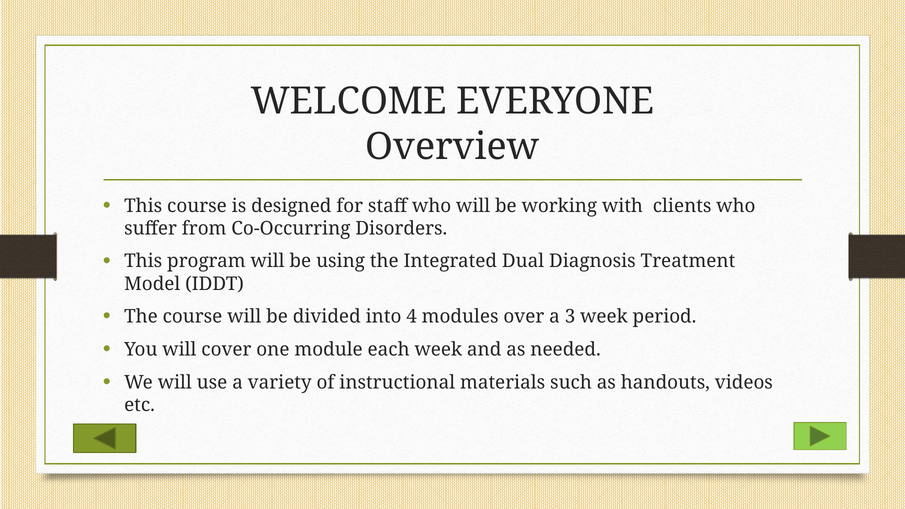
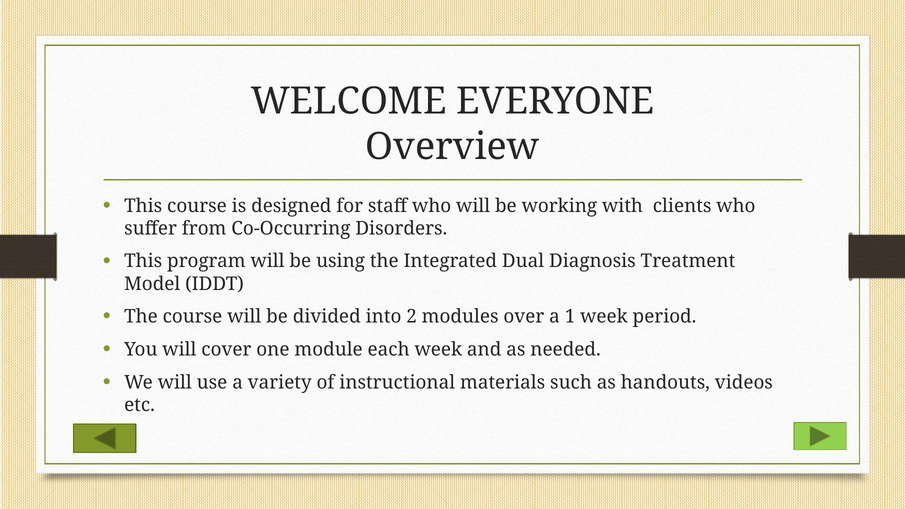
4: 4 -> 2
3: 3 -> 1
